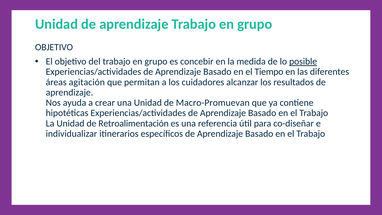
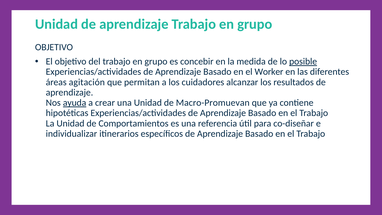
Tiempo: Tiempo -> Worker
ayuda underline: none -> present
Retroalimentación: Retroalimentación -> Comportamientos
